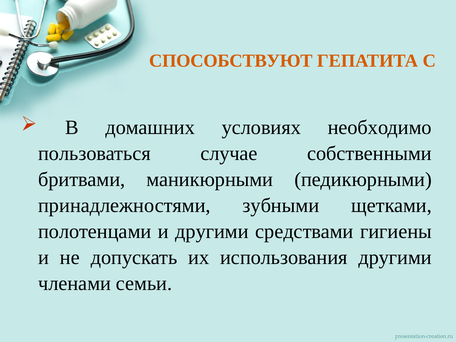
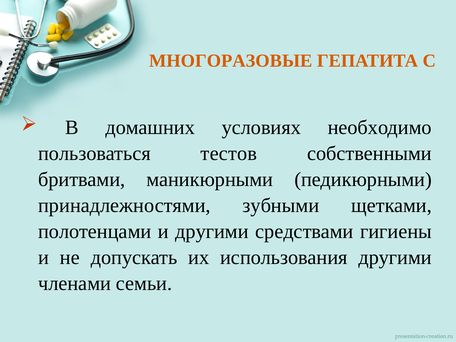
СПОСОБСТВУЮТ: СПОСОБСТВУЮТ -> МНОГОРАЗОВЫЕ
случае: случае -> тестов
